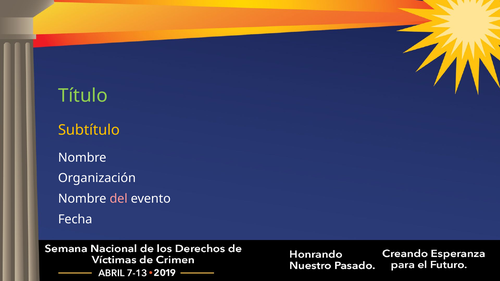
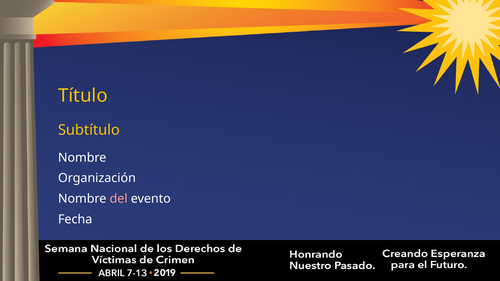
Título colour: light green -> yellow
